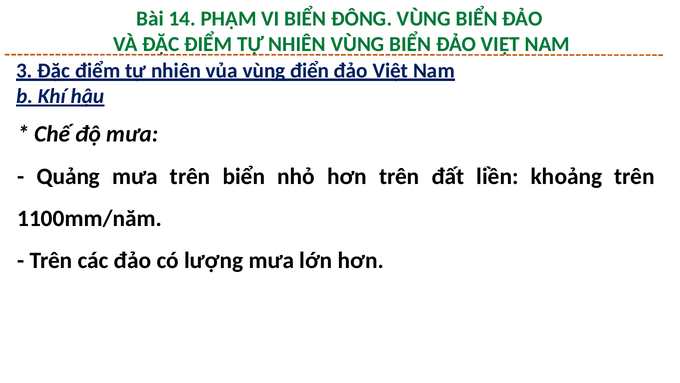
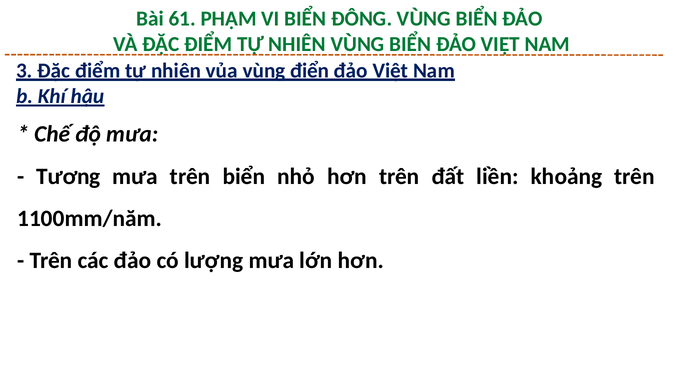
14: 14 -> 61
Quảng: Quảng -> Tương
